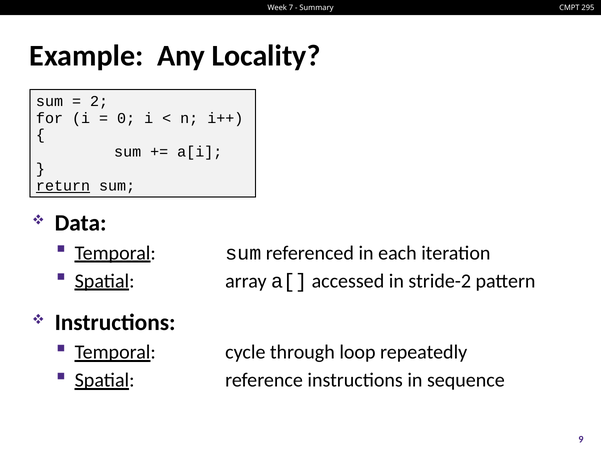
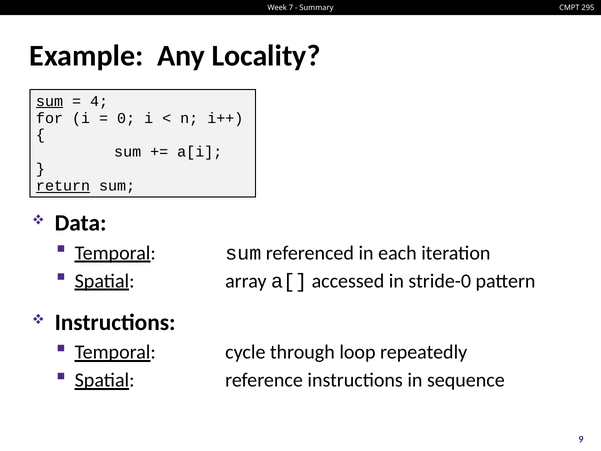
sum at (50, 101) underline: none -> present
2: 2 -> 4
stride-2: stride-2 -> stride-0
